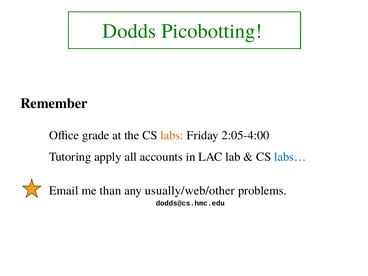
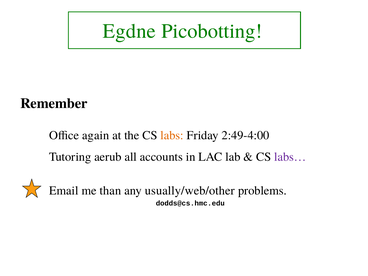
Dodds: Dodds -> Egdne
grade: grade -> again
2:05-4:00: 2:05-4:00 -> 2:49-4:00
apply: apply -> aerub
labs… colour: blue -> purple
